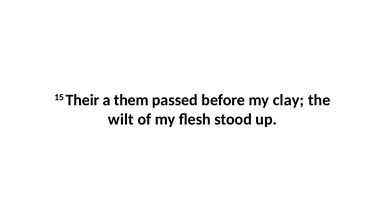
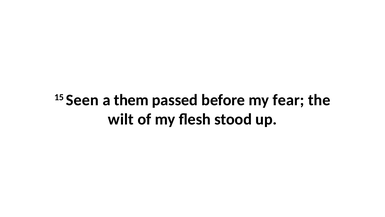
Their: Their -> Seen
clay: clay -> fear
